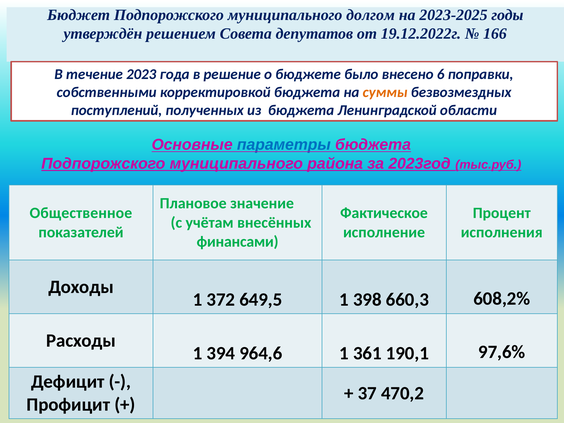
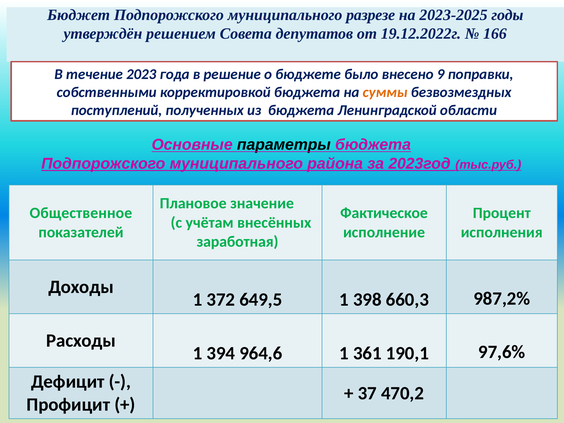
долгом: долгом -> разрезе
6: 6 -> 9
параметры colour: blue -> black
финансами: финансами -> заработная
608,2%: 608,2% -> 987,2%
